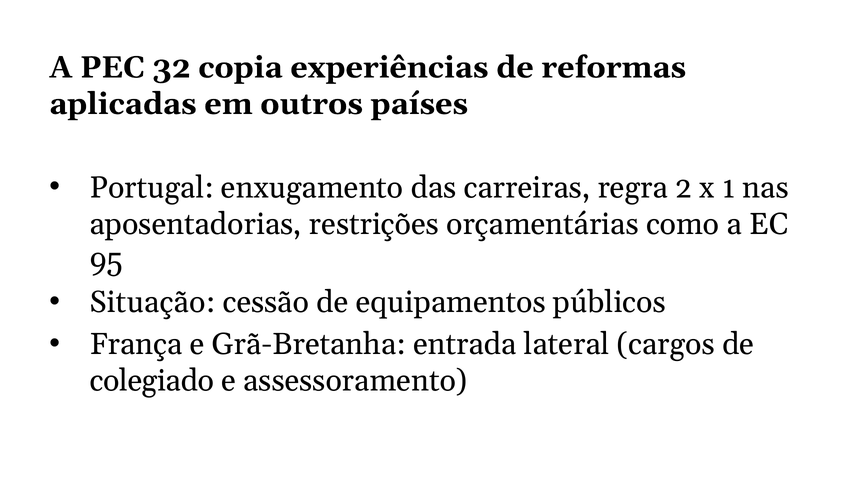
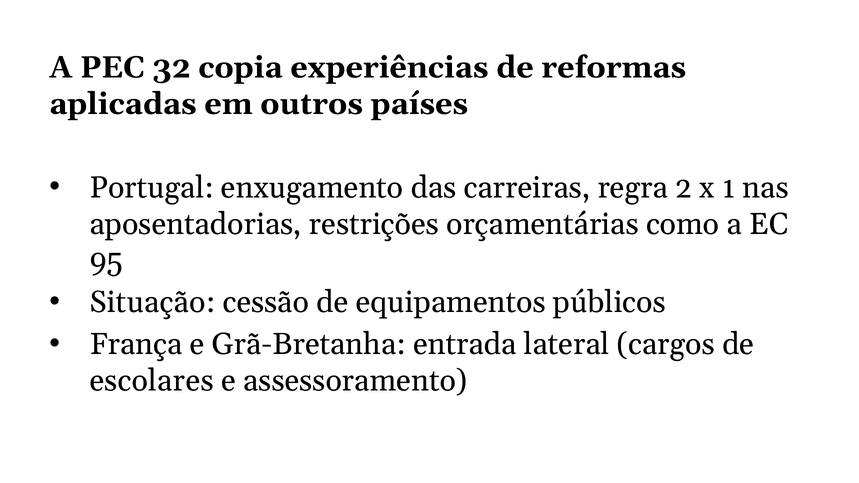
colegiado: colegiado -> escolares
